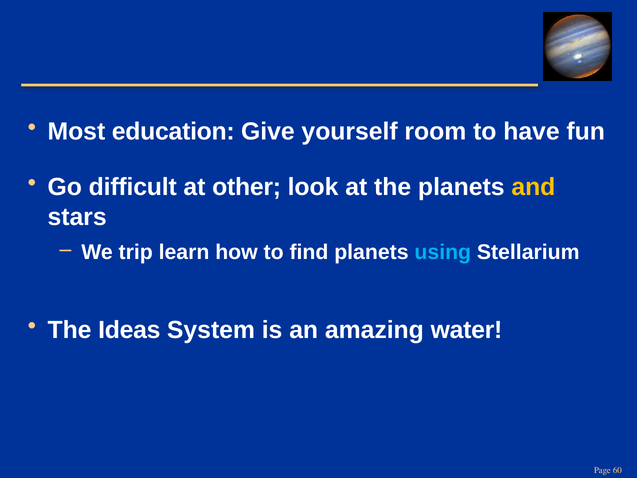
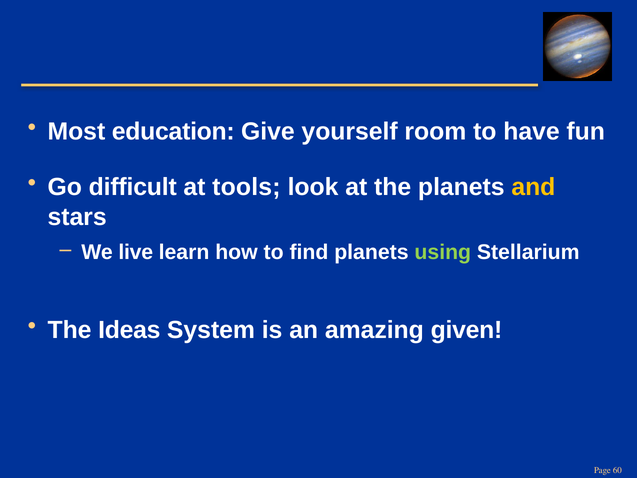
other: other -> tools
trip: trip -> live
using colour: light blue -> light green
water: water -> given
